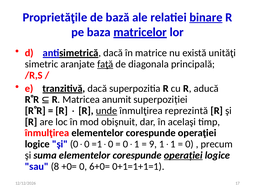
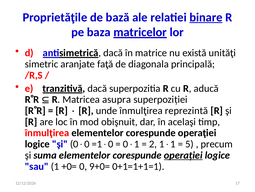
faţă underline: present -> none
anumit: anumit -> asupra
unde underline: present -> none
9: 9 -> 2
0 at (189, 144): 0 -> 5
8: 8 -> 1
6+0=: 6+0= -> 9+0=
